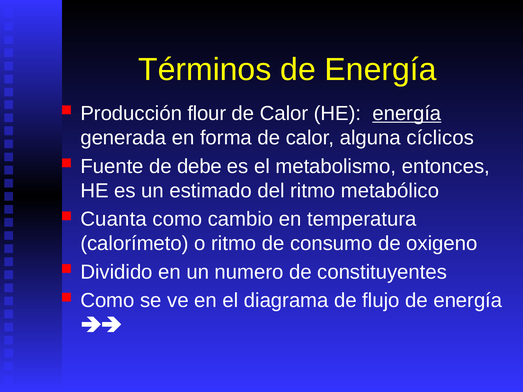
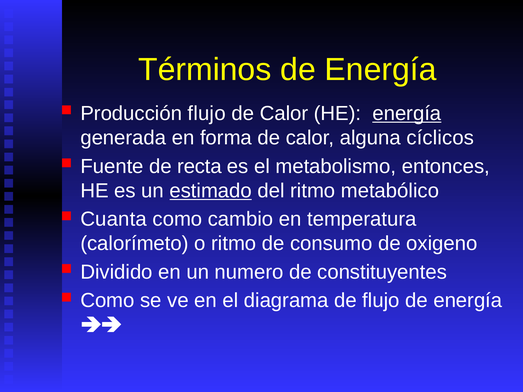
Producción flour: flour -> flujo
debe: debe -> recta
estimado underline: none -> present
